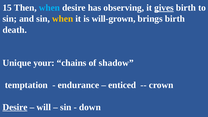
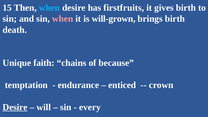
observing: observing -> firstfruits
gives underline: present -> none
when at (63, 19) colour: yellow -> pink
your: your -> faith
shadow: shadow -> because
down: down -> every
